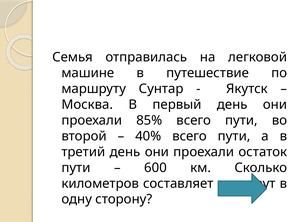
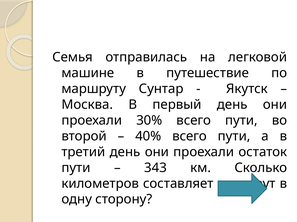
85%: 85% -> 30%
600: 600 -> 343
